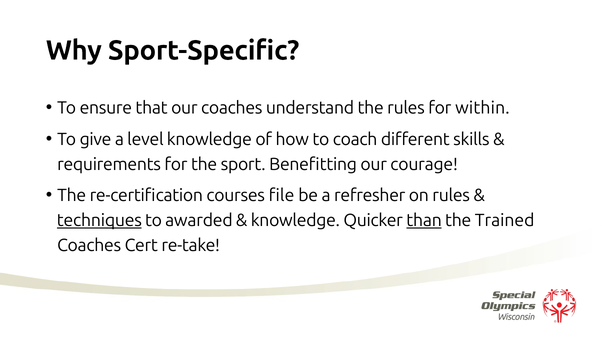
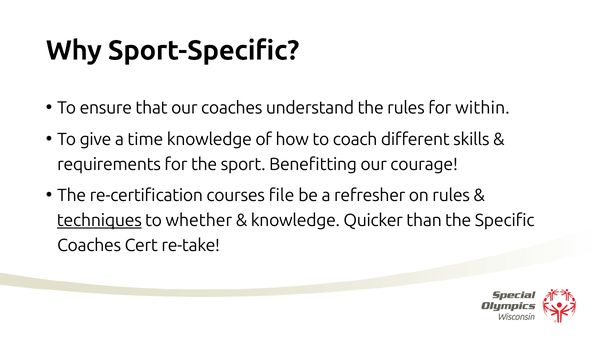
level: level -> time
awarded: awarded -> whether
than underline: present -> none
Trained: Trained -> Specific
